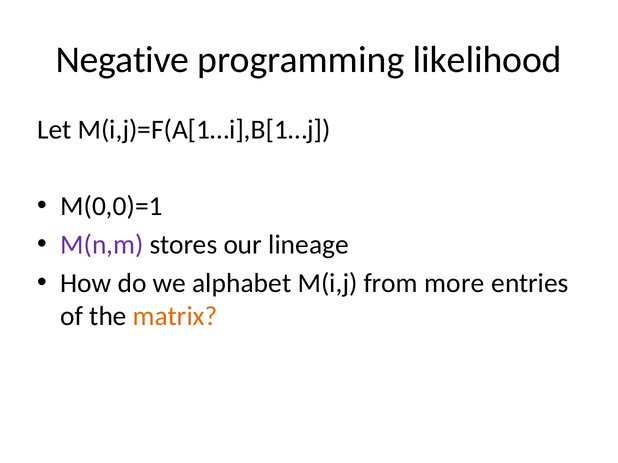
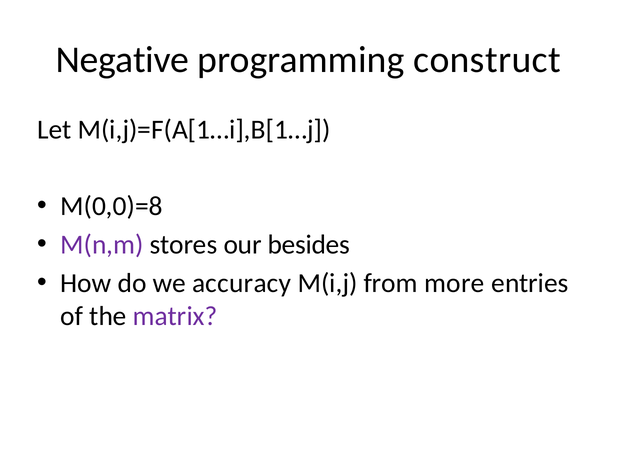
likelihood: likelihood -> construct
M(0,0)=1: M(0,0)=1 -> M(0,0)=8
lineage: lineage -> besides
alphabet: alphabet -> accuracy
matrix colour: orange -> purple
